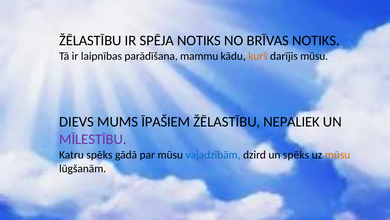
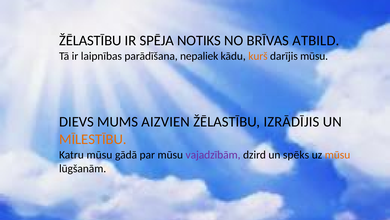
BRĪVAS NOTIKS: NOTIKS -> ATBILD
mammu: mammu -> nepaliek
ĪPAŠIEM: ĪPAŠIEM -> AIZVIEN
NEPALIEK: NEPALIEK -> IZRĀDĪJIS
MĪLESTĪBU colour: purple -> orange
Katru spēks: spēks -> mūsu
vajadzībām colour: blue -> purple
